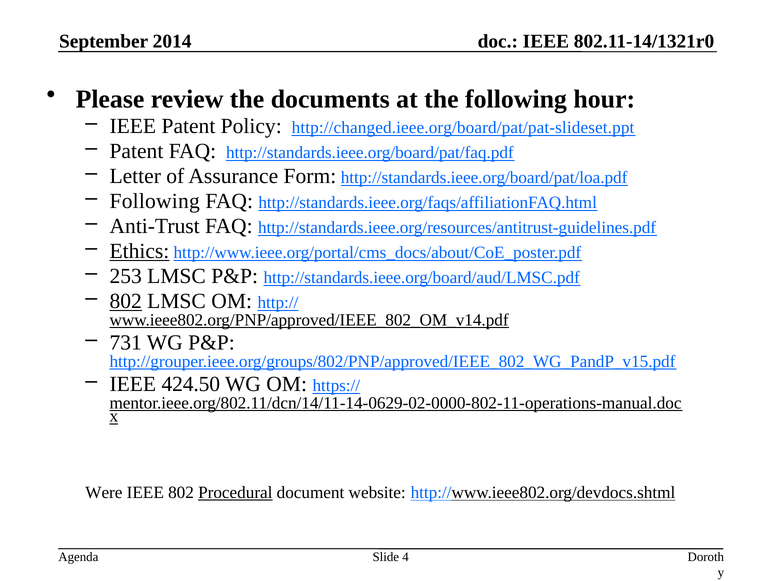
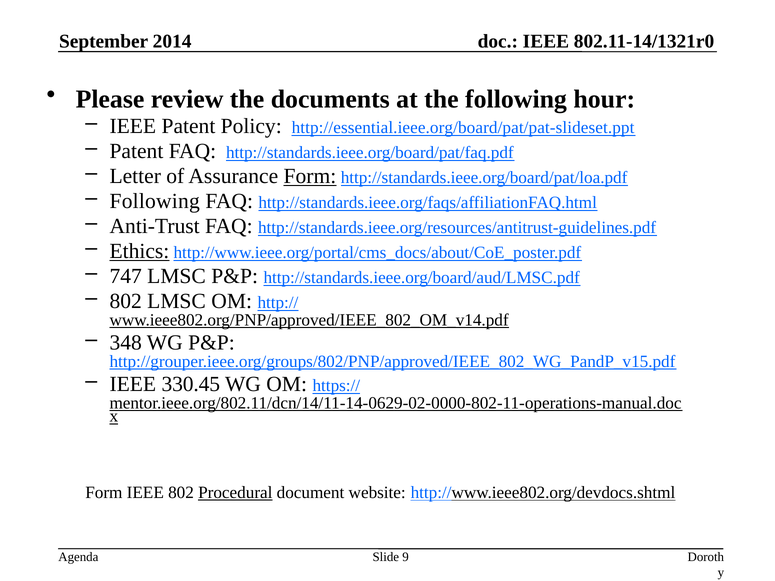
http://changed.ieee.org/board/pat/pat-slideset.ppt: http://changed.ieee.org/board/pat/pat-slideset.ppt -> http://essential.ieee.org/board/pat/pat-slideset.ppt
Form at (310, 176) underline: none -> present
253: 253 -> 747
802 at (126, 301) underline: present -> none
731: 731 -> 348
424.50: 424.50 -> 330.45
Were at (104, 493): Were -> Form
4: 4 -> 9
